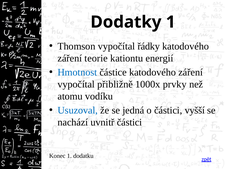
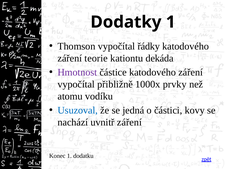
energií: energií -> dekáda
Hmotnost colour: blue -> purple
vyšší: vyšší -> kovy
uvnitř částici: částici -> záření
